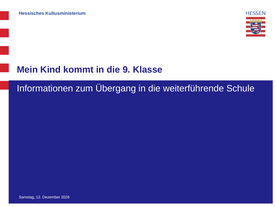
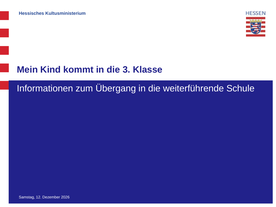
9: 9 -> 3
